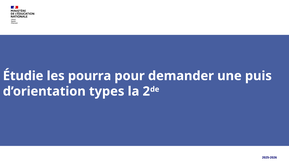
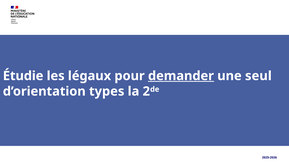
pourra: pourra -> légaux
demander underline: none -> present
puis: puis -> seul
